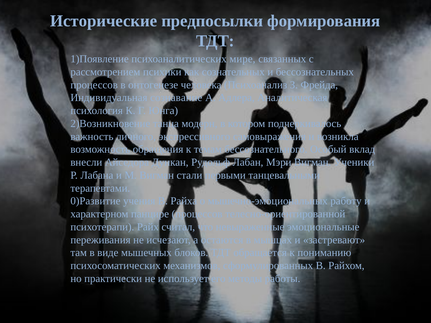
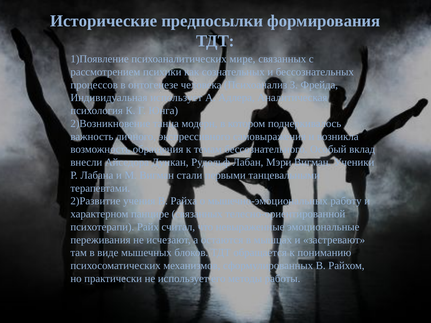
Индивидуальная сознавание: сознавание -> использует
0)Развитие: 0)Развитие -> 2)Развитие
панцире процессов: процессов -> связанных
